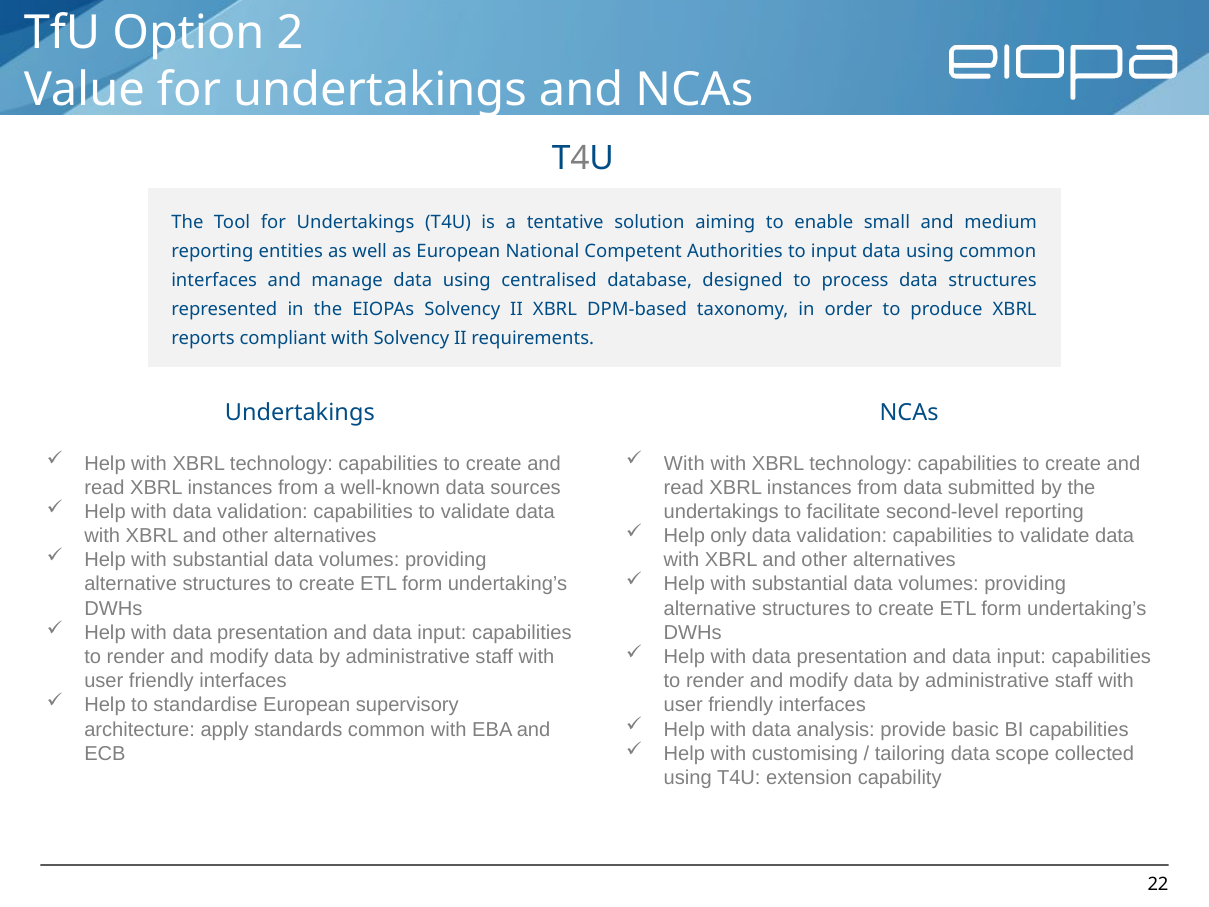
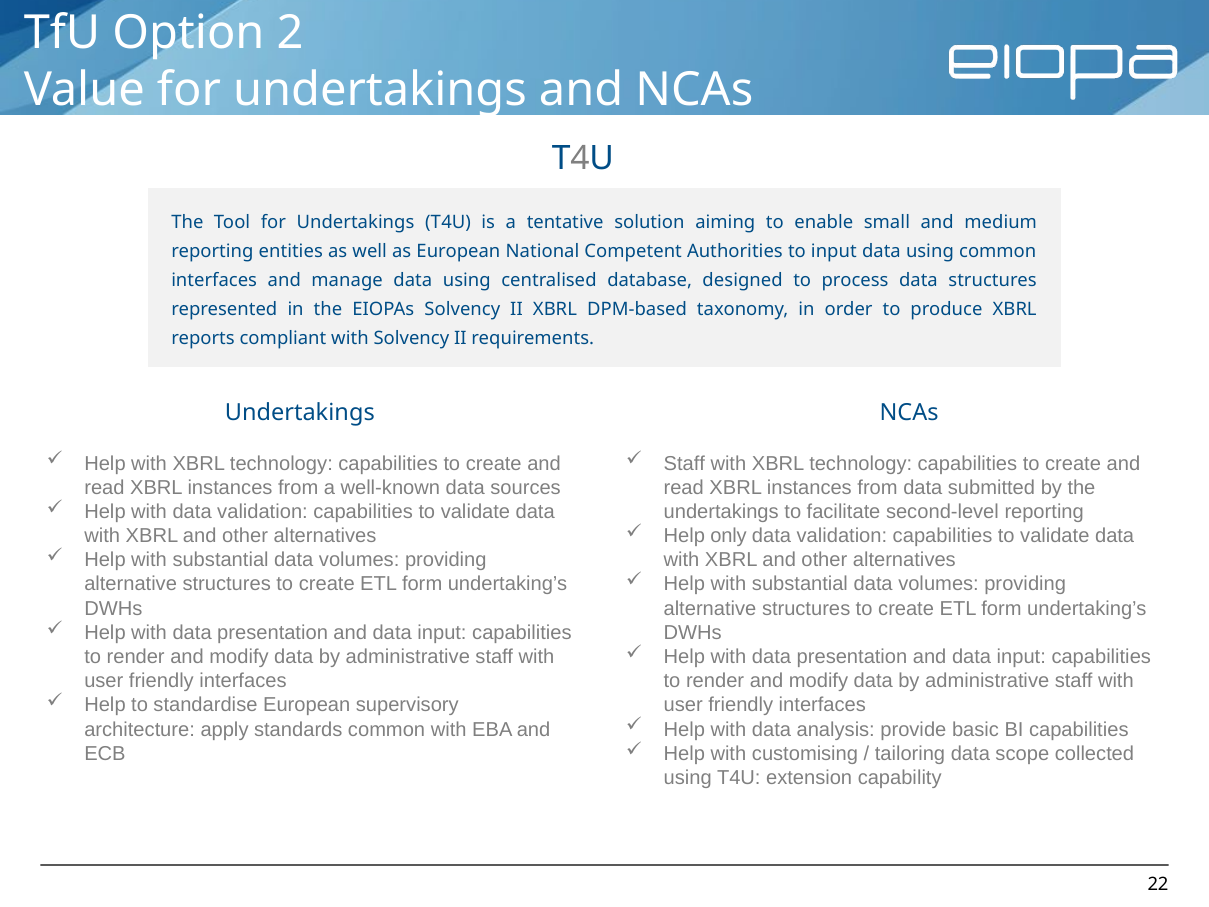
With at (684, 463): With -> Staff
